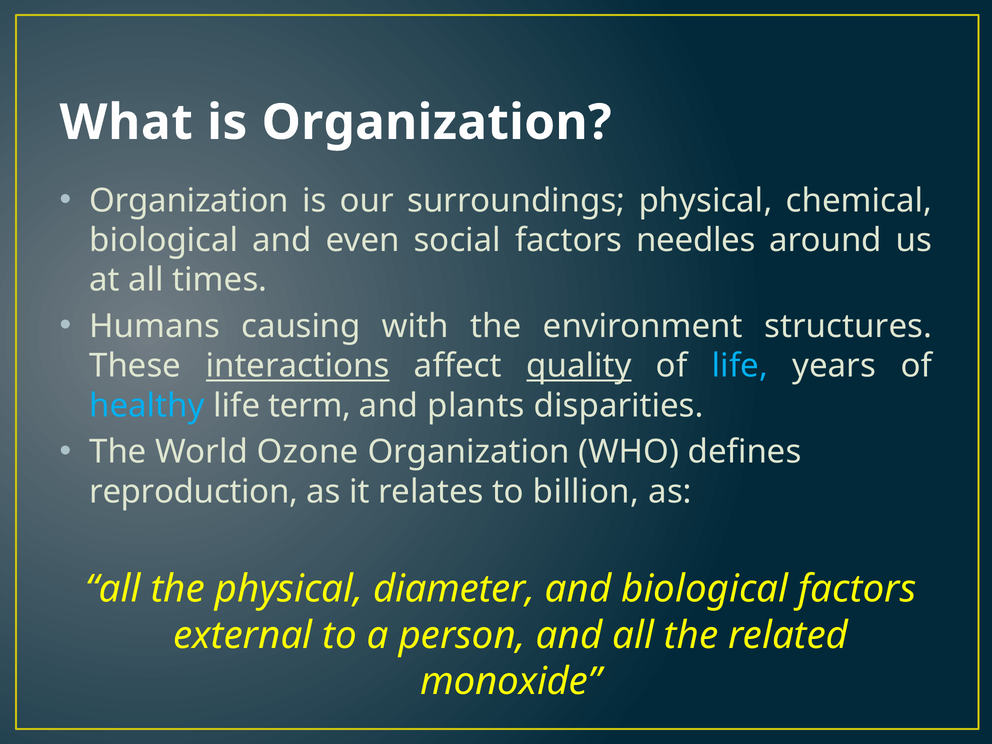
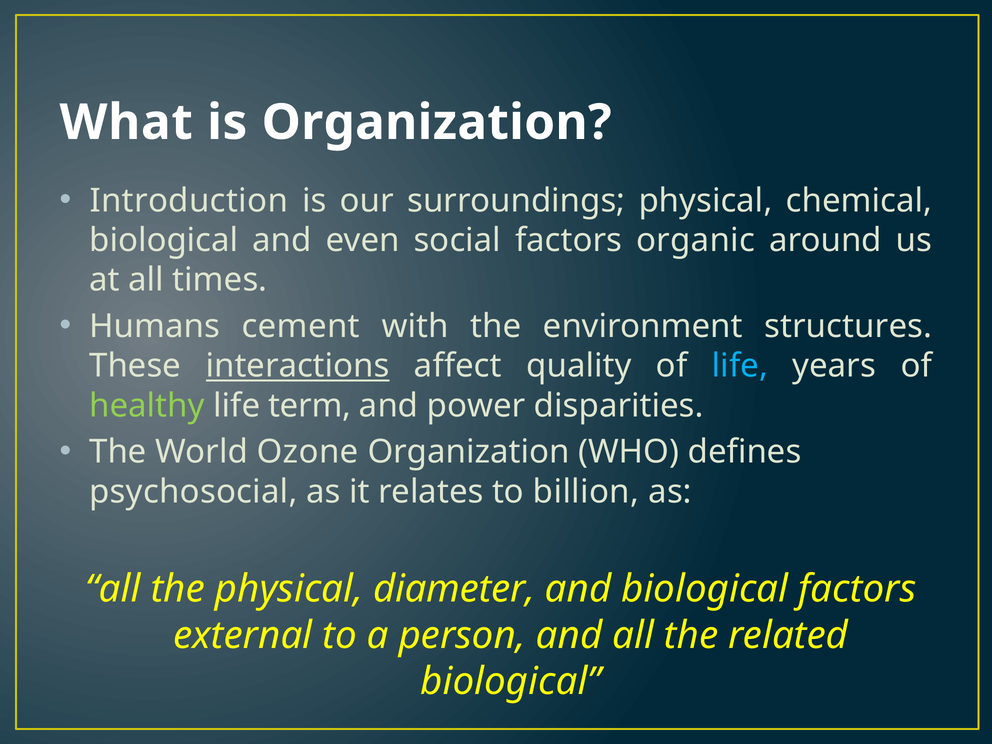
Organization at (189, 201): Organization -> Introduction
needles: needles -> organic
causing: causing -> cement
quality underline: present -> none
healthy colour: light blue -> light green
plants: plants -> power
reproduction: reproduction -> psychosocial
monoxide at (511, 682): monoxide -> biological
